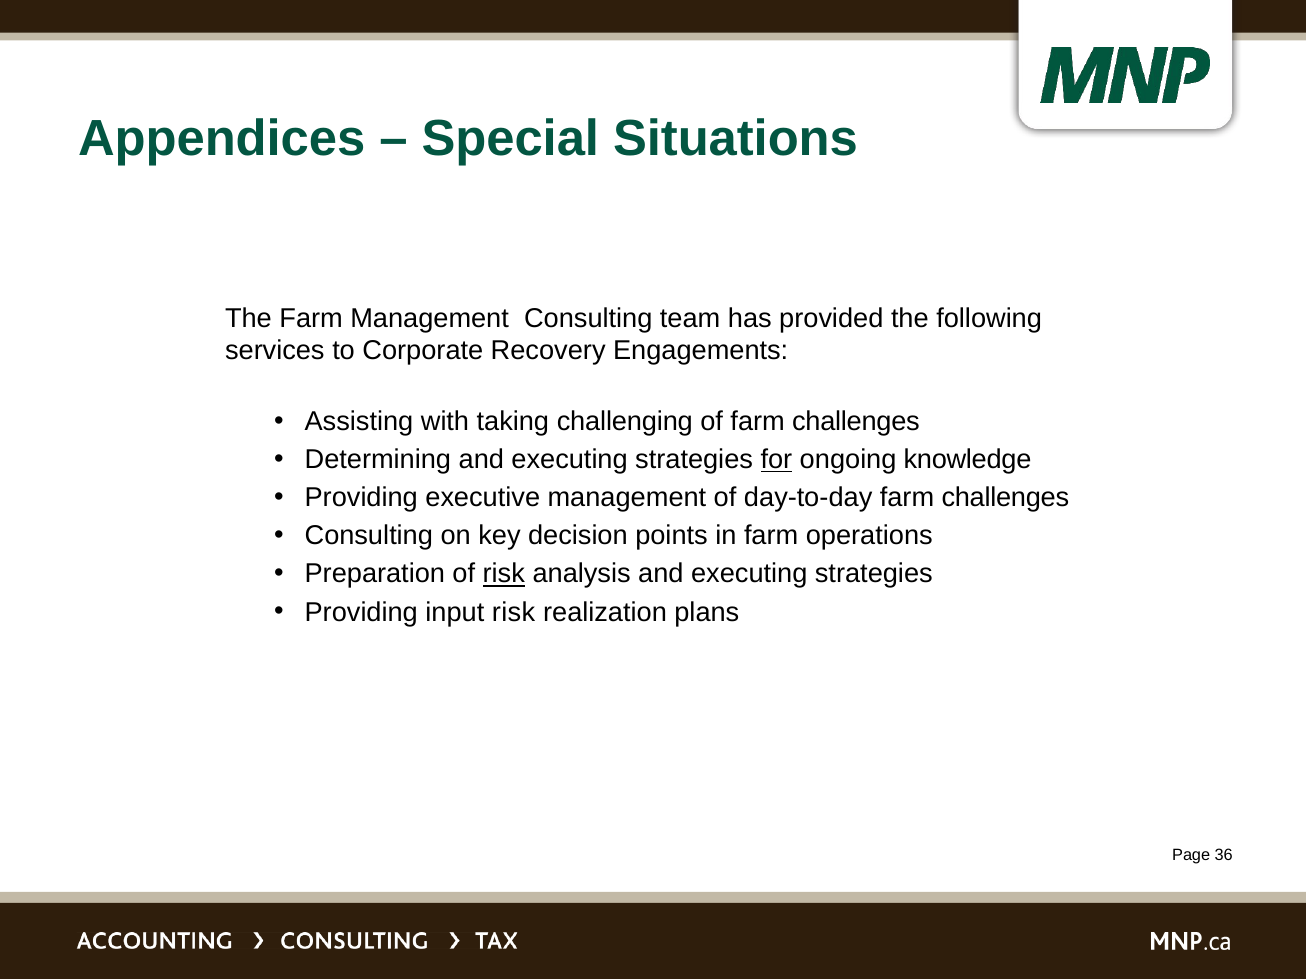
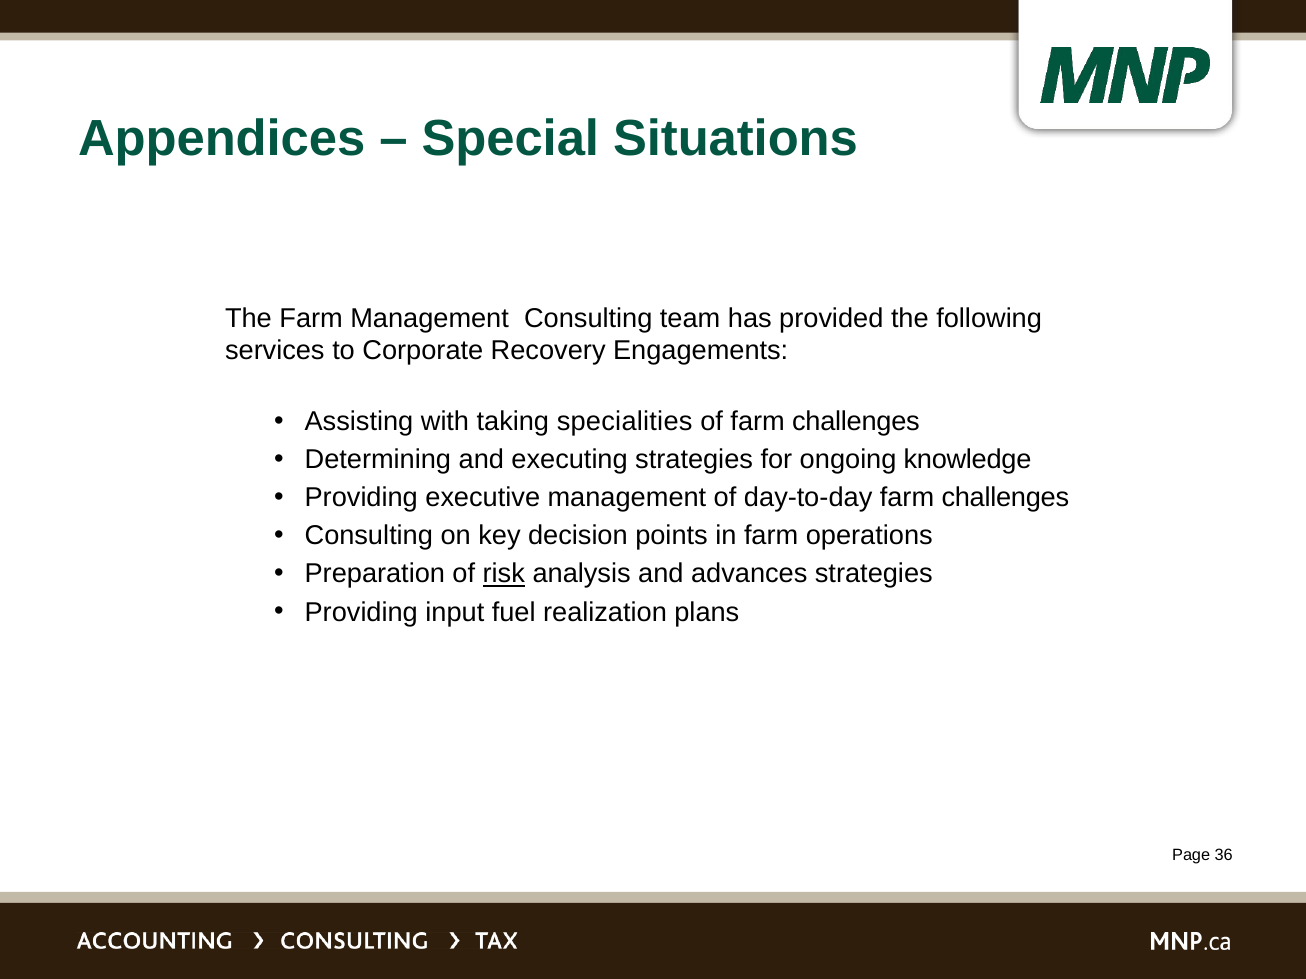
challenging: challenging -> specialities
for underline: present -> none
analysis and executing: executing -> advances
input risk: risk -> fuel
